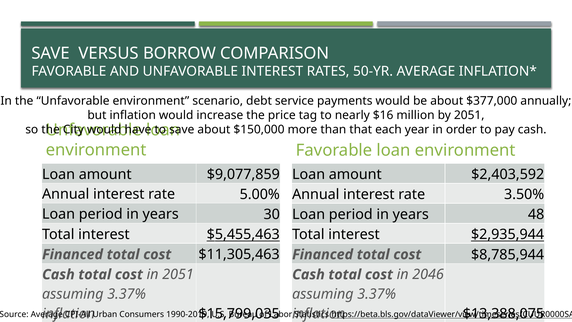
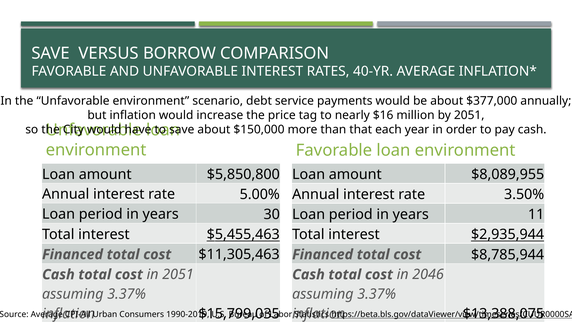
50-YR: 50-YR -> 40-YR
$9,077,859: $9,077,859 -> $5,850,800
$2,403,592: $2,403,592 -> $8,089,955
48: 48 -> 11
